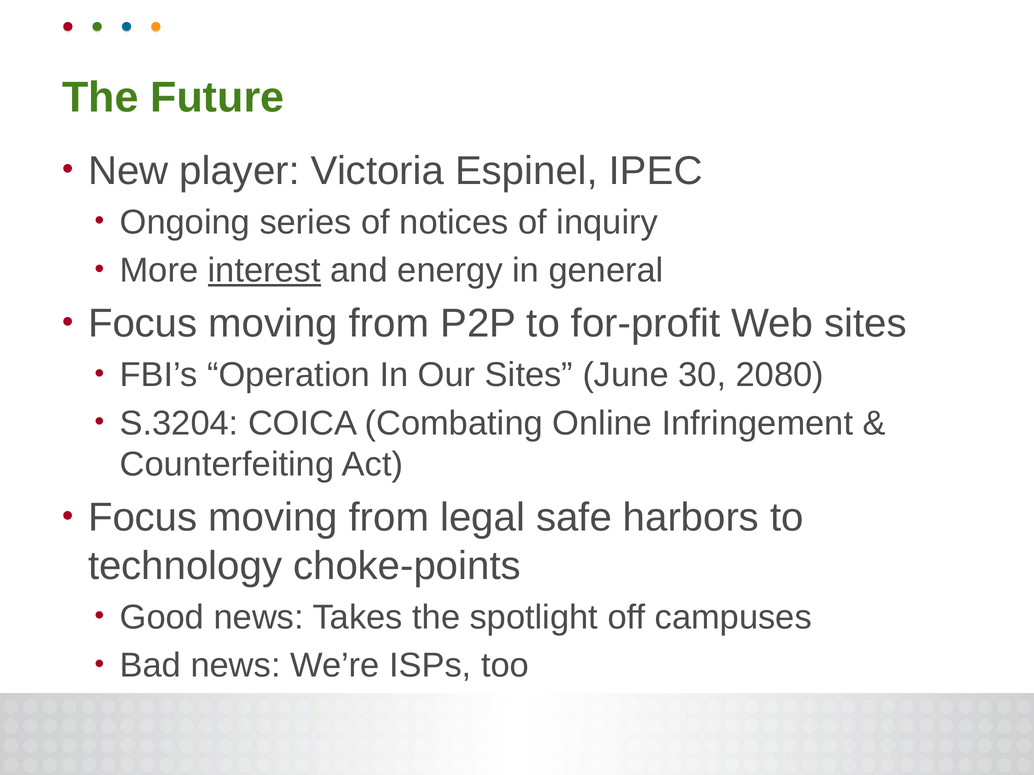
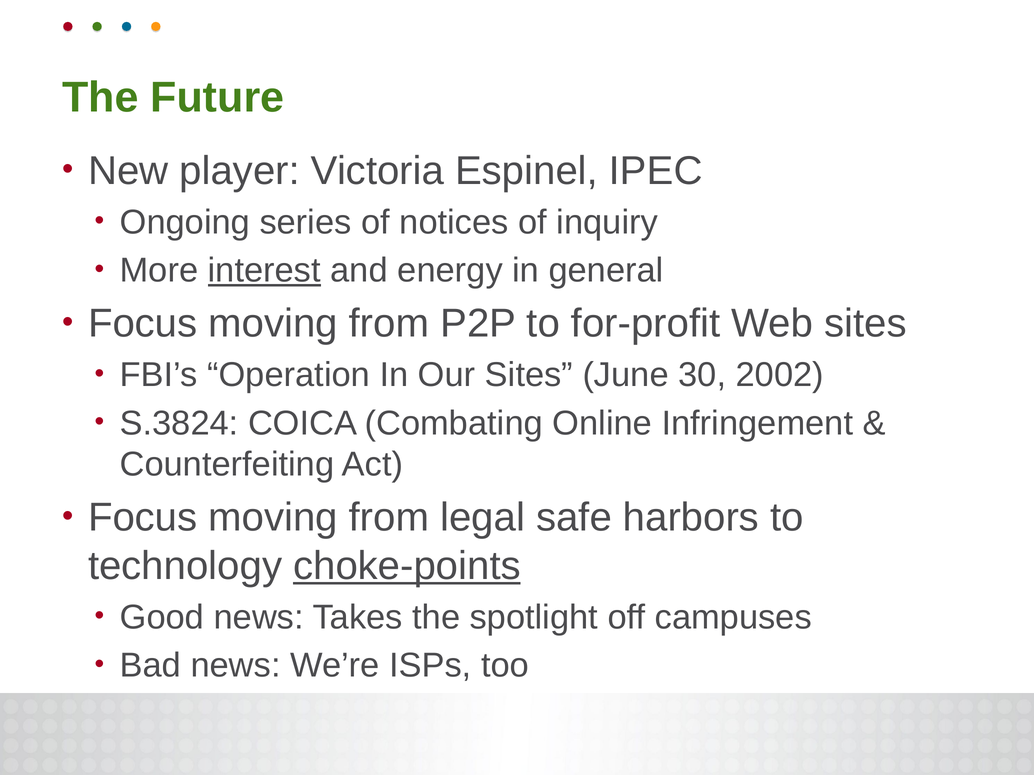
2080: 2080 -> 2002
S.3204: S.3204 -> S.3824
choke-points underline: none -> present
